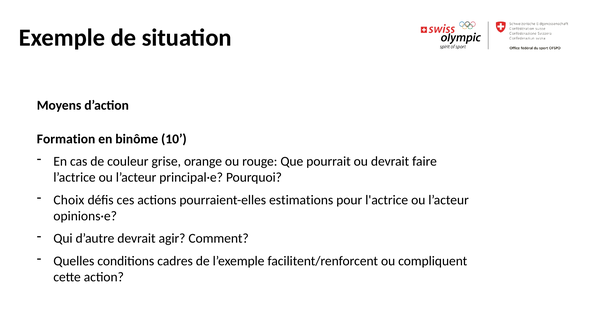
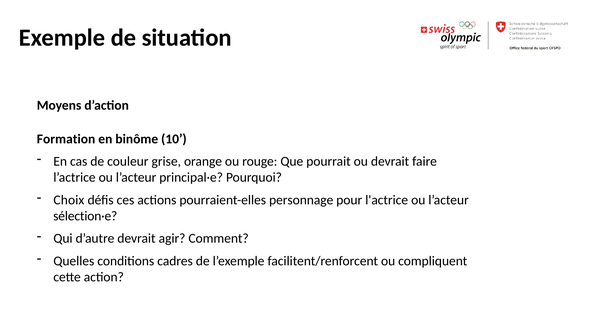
estimations: estimations -> personnage
opinions·e: opinions·e -> sélection·e
